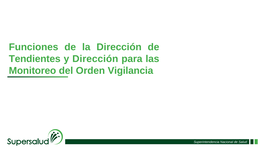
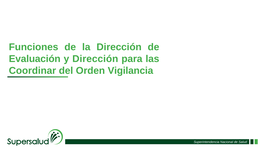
Tendientes: Tendientes -> Evaluación
Monitoreo: Monitoreo -> Coordinar
